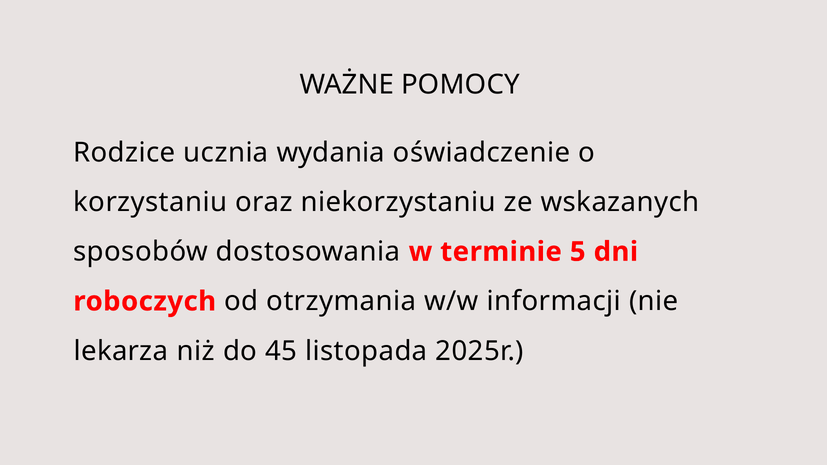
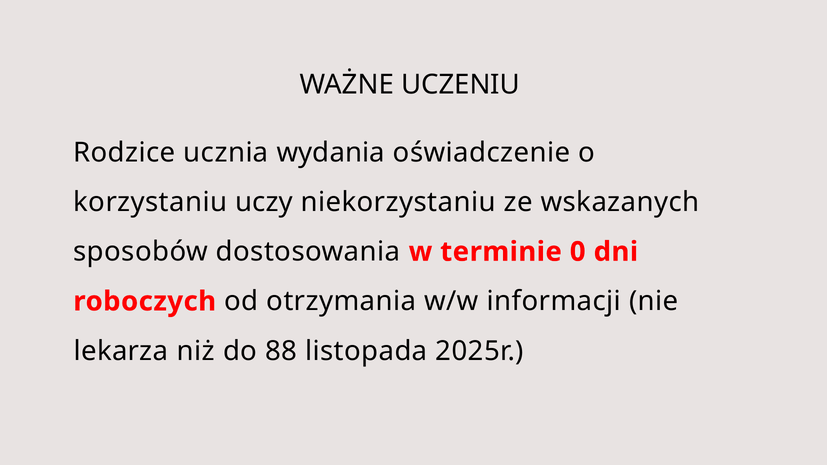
POMOCY: POMOCY -> UCZENIU
oraz: oraz -> uczy
5: 5 -> 0
45: 45 -> 88
